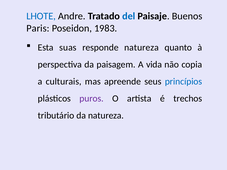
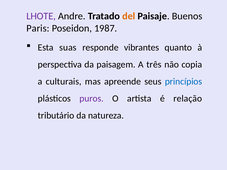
LHOTE colour: blue -> purple
del colour: blue -> orange
1983: 1983 -> 1987
responde natureza: natureza -> vibrantes
vida: vida -> três
trechos: trechos -> relação
